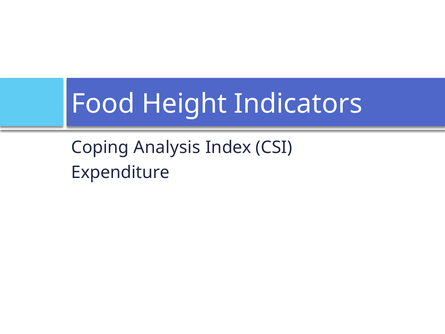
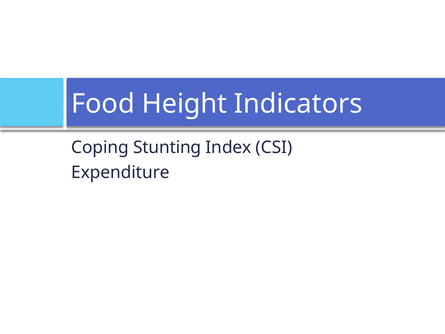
Analysis: Analysis -> Stunting
